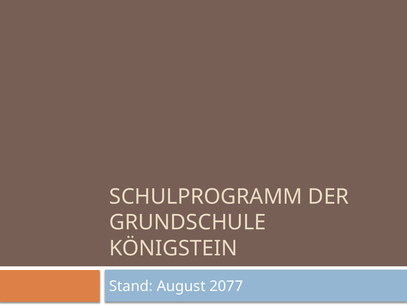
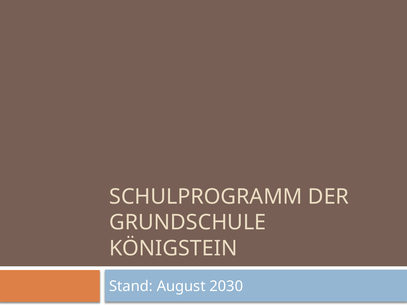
2077: 2077 -> 2030
